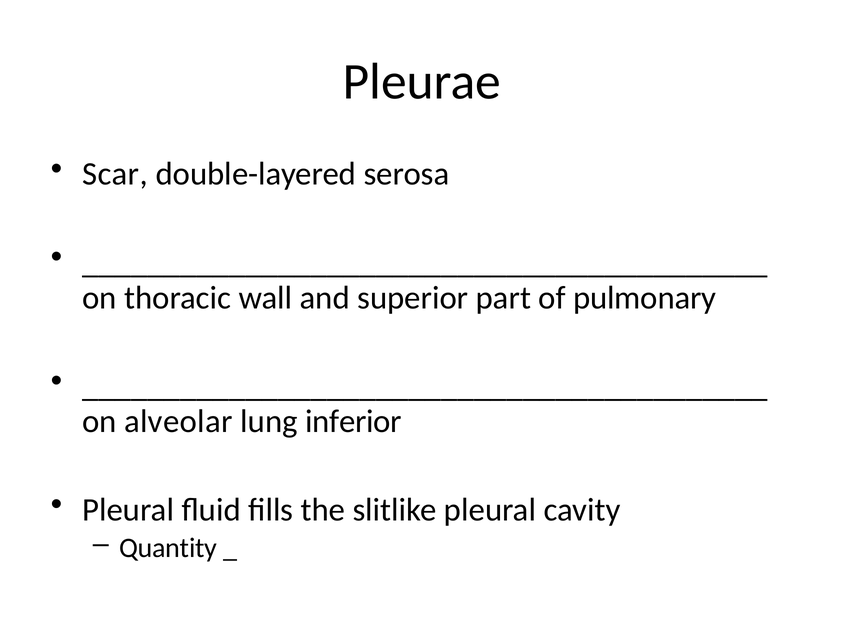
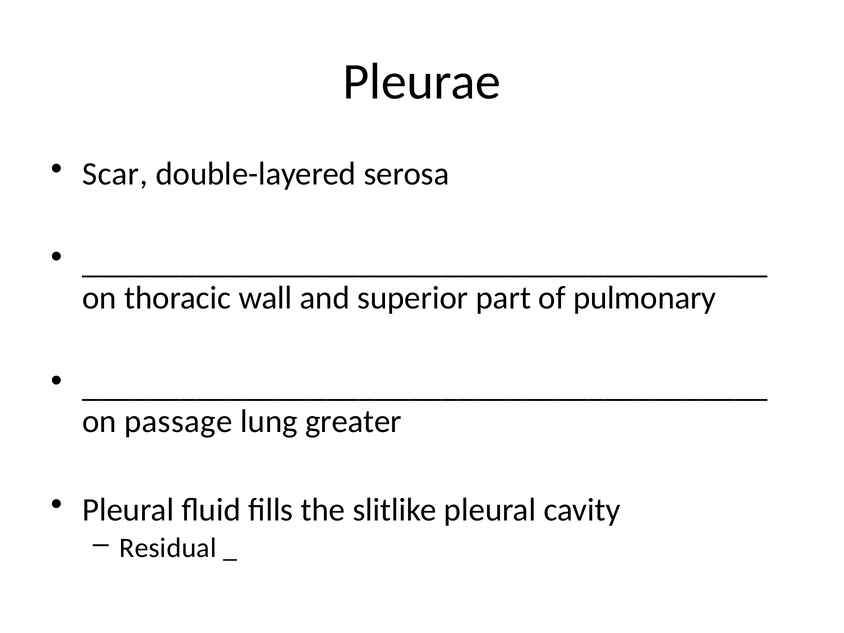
alveolar: alveolar -> passage
inferior: inferior -> greater
Quantity: Quantity -> Residual
